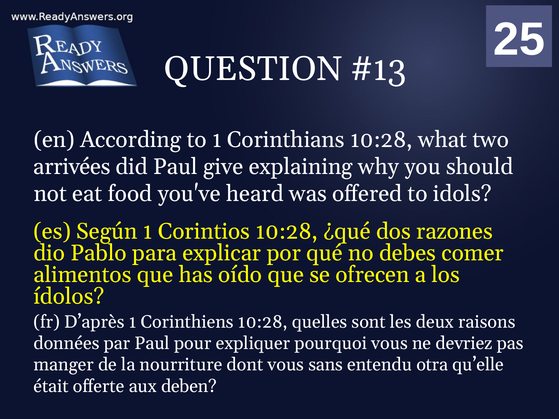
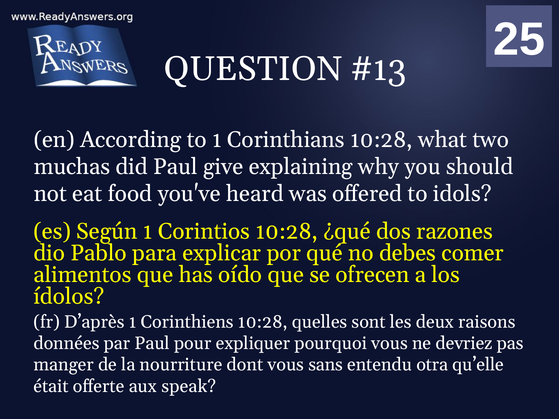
arrivées: arrivées -> muchas
deben: deben -> speak
